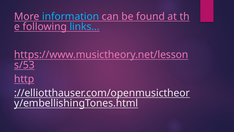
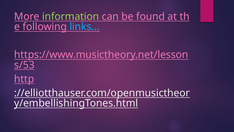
information colour: light blue -> light green
